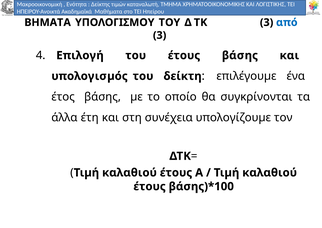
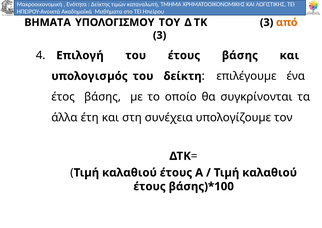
από colour: blue -> orange
